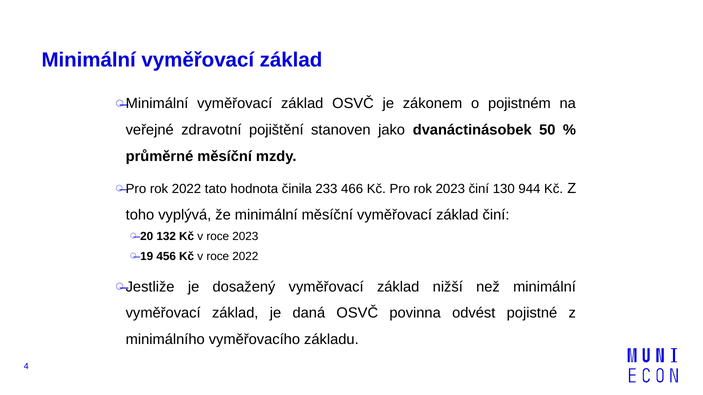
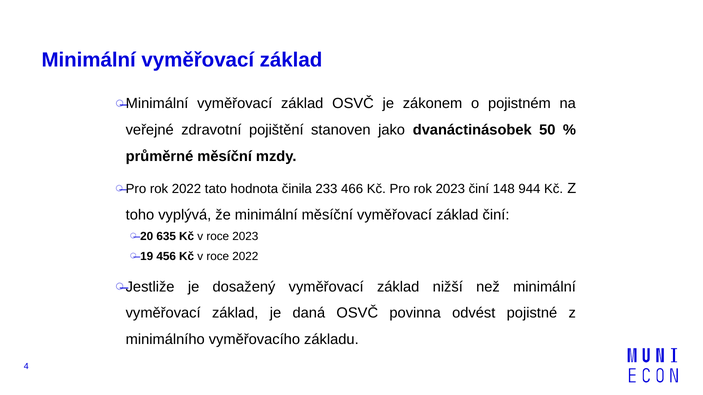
130: 130 -> 148
132: 132 -> 635
